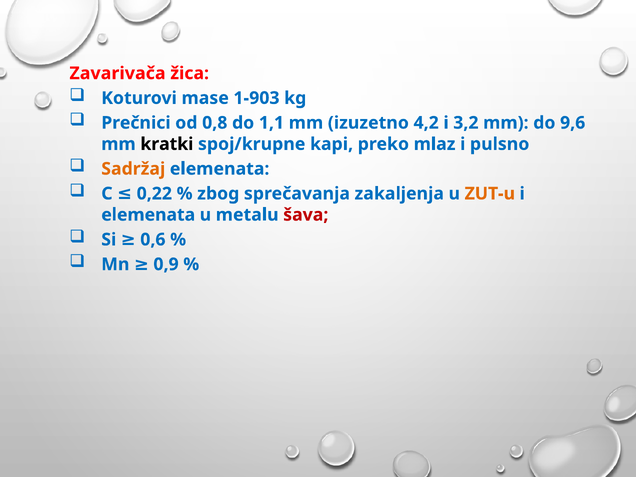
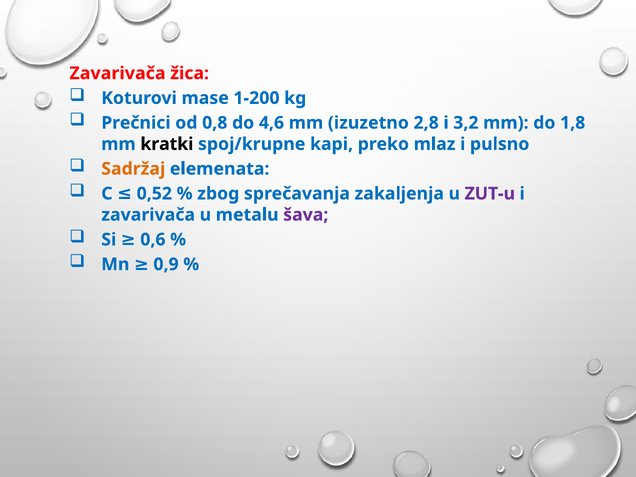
1-903: 1-903 -> 1-200
1,1: 1,1 -> 4,6
4,2: 4,2 -> 2,8
9,6: 9,6 -> 1,8
0,22: 0,22 -> 0,52
ZUT-u colour: orange -> purple
elemenata at (148, 215): elemenata -> zavarivača
šava colour: red -> purple
